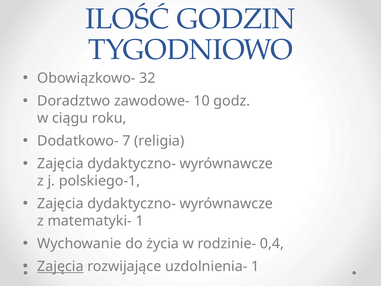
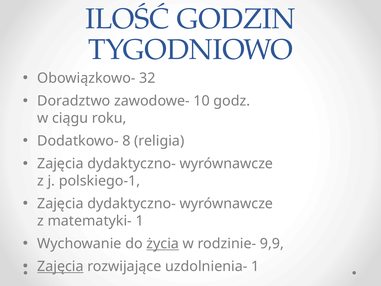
7: 7 -> 8
życia underline: none -> present
0,4: 0,4 -> 9,9
